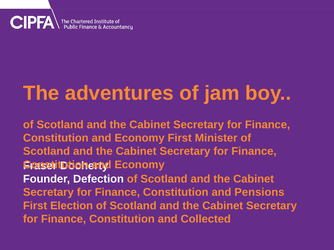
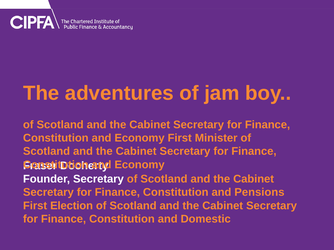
Founder Defection: Defection -> Secretary
Collected: Collected -> Domestic
